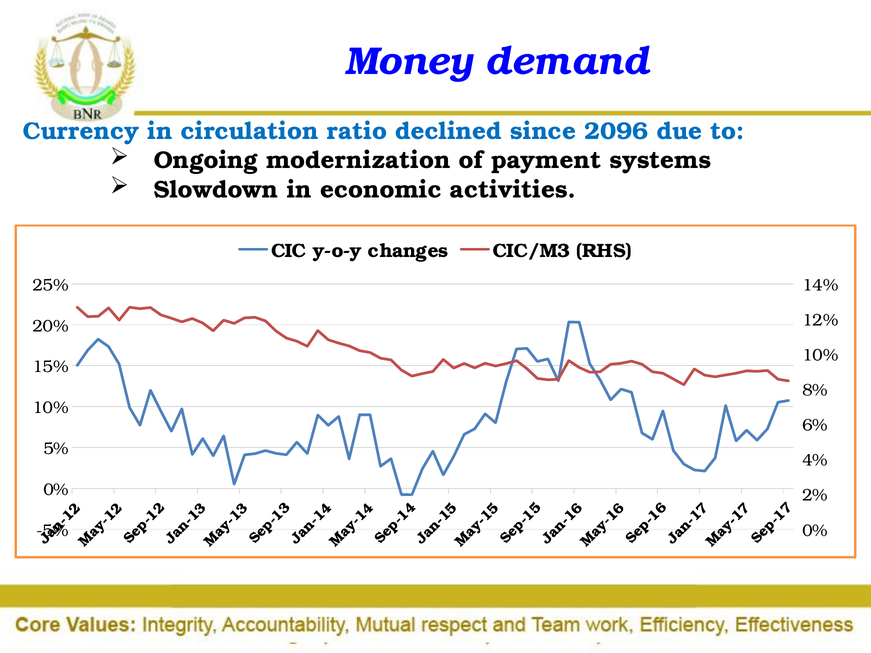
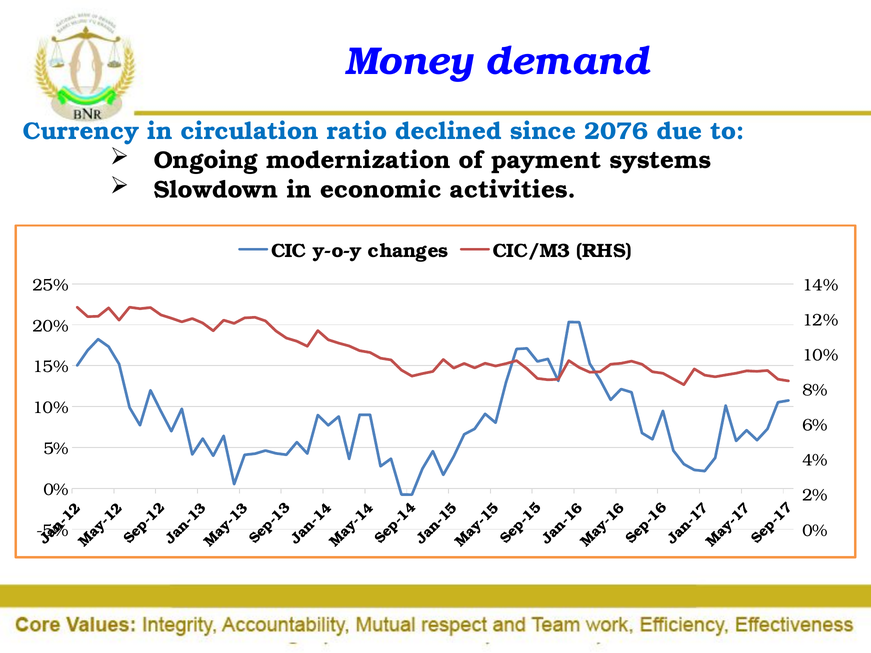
2096: 2096 -> 2076
